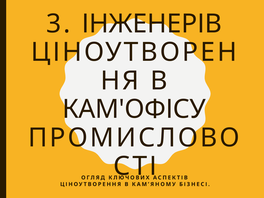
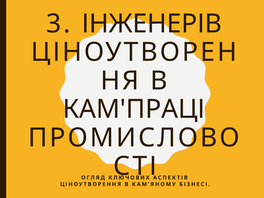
КАМ'ОФІСУ: КАМ'ОФІСУ -> КАМ'ПРАЦІ
